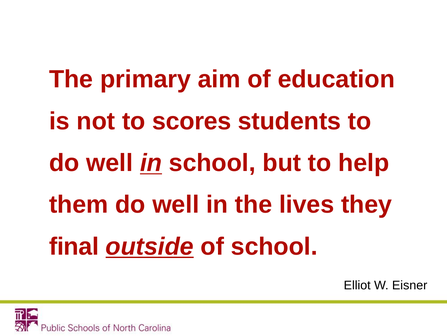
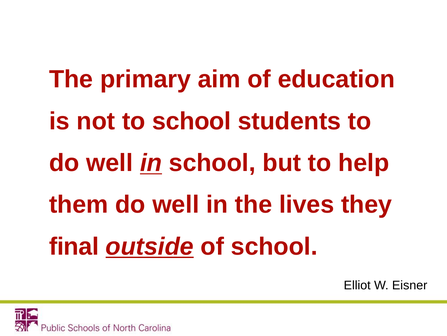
to scores: scores -> school
